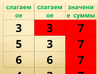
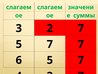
3 3: 3 -> 2
3 at (50, 44): 3 -> 7
6 6: 6 -> 5
